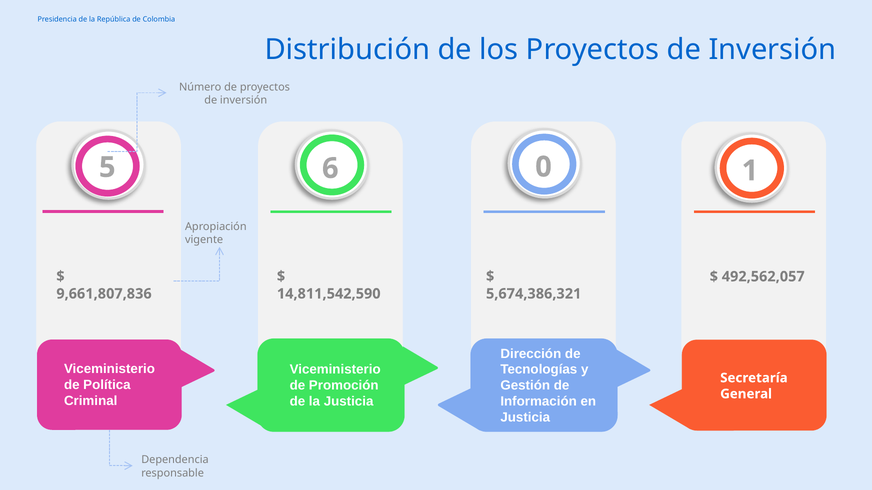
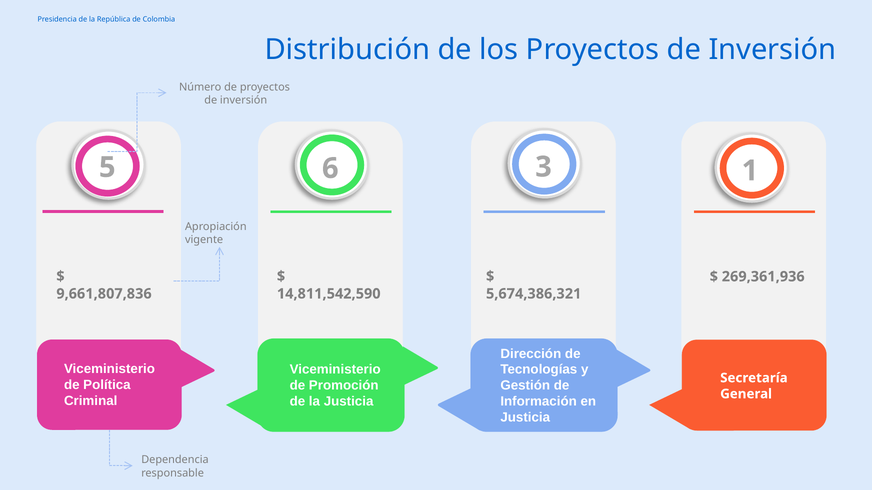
0: 0 -> 3
492,562,057: 492,562,057 -> 269,361,936
